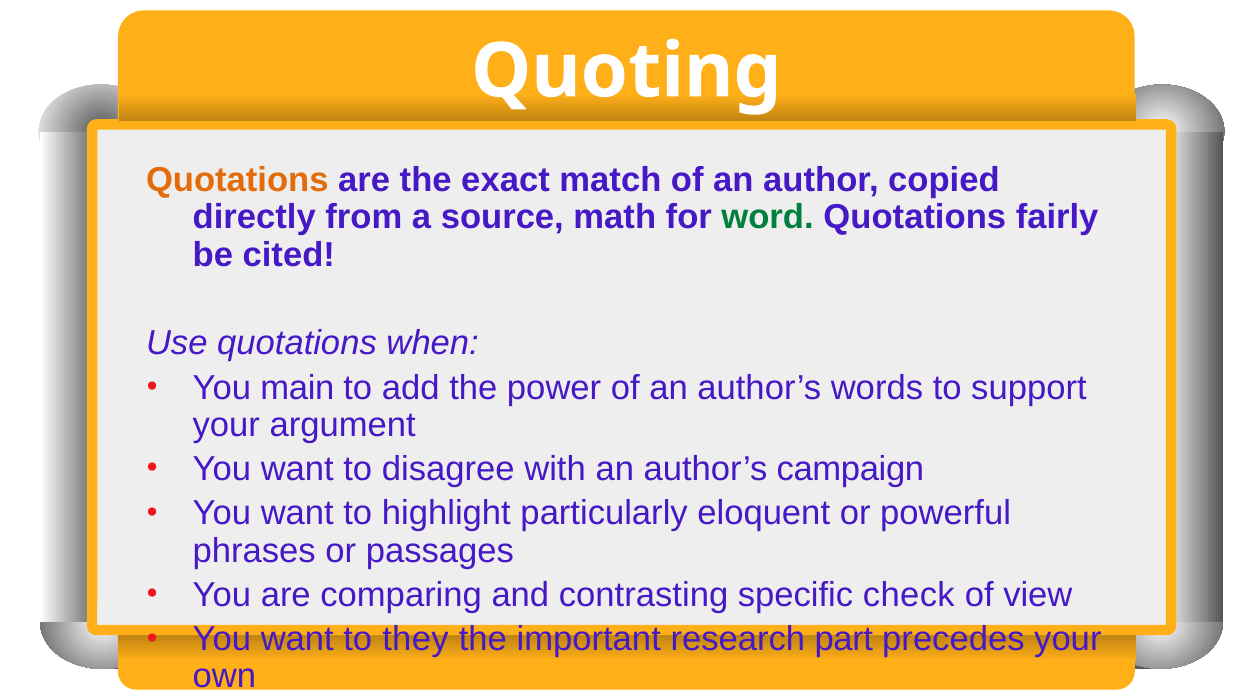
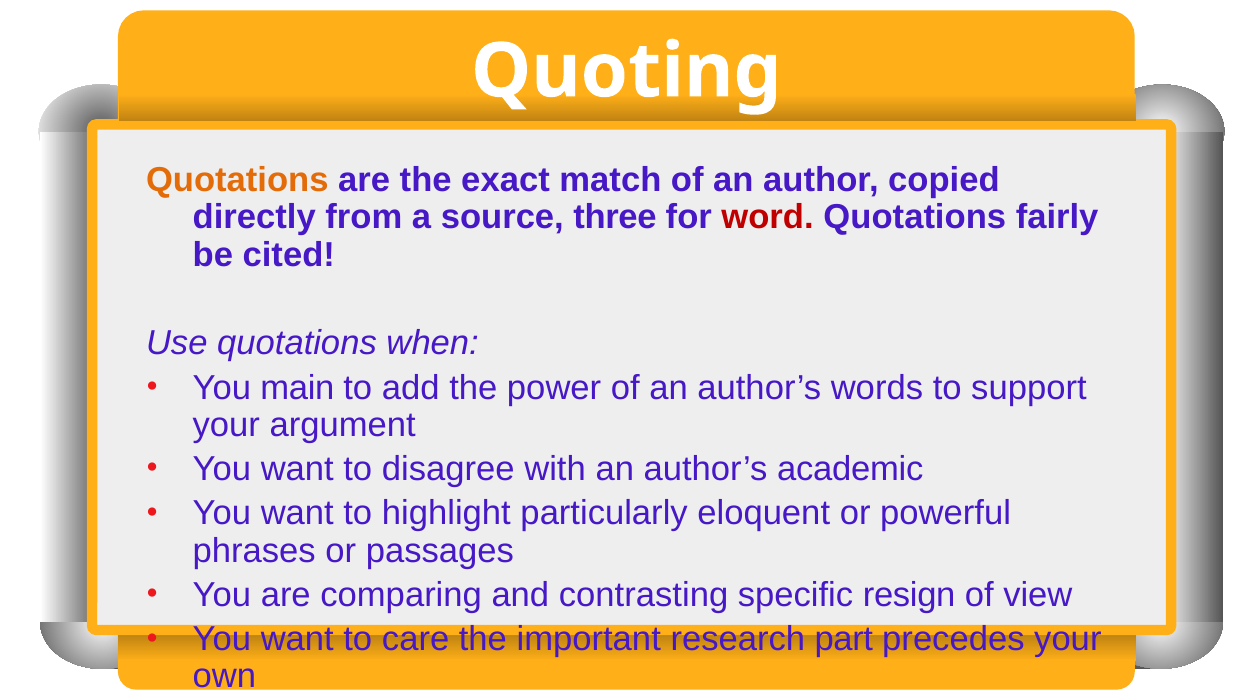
math: math -> three
word colour: green -> red
campaign: campaign -> academic
check: check -> resign
they: they -> care
